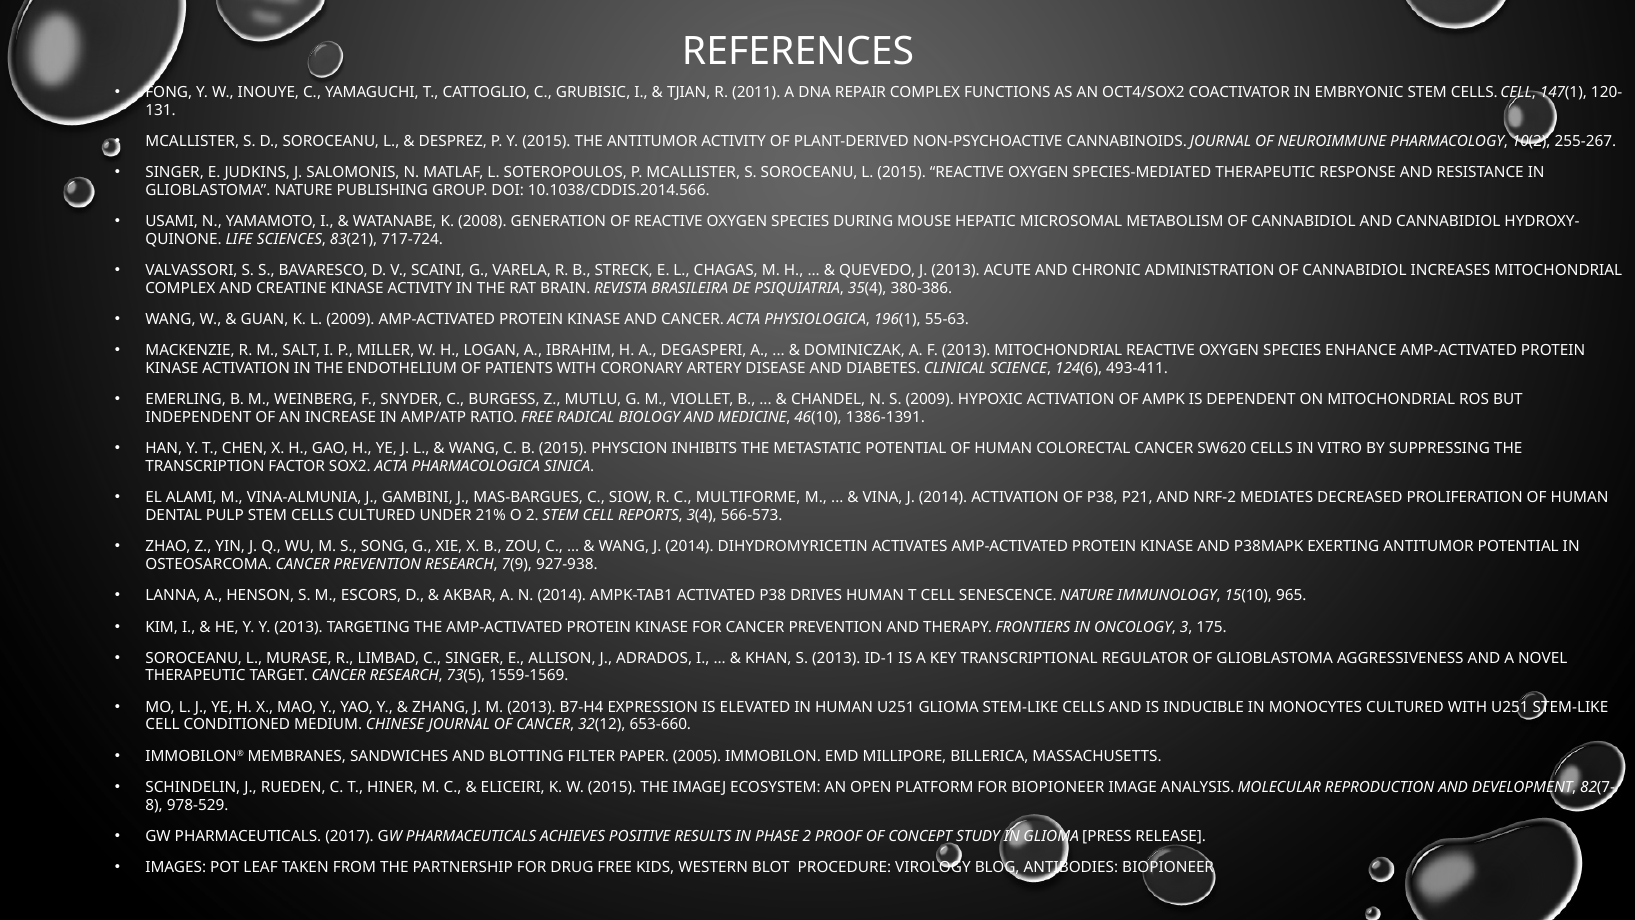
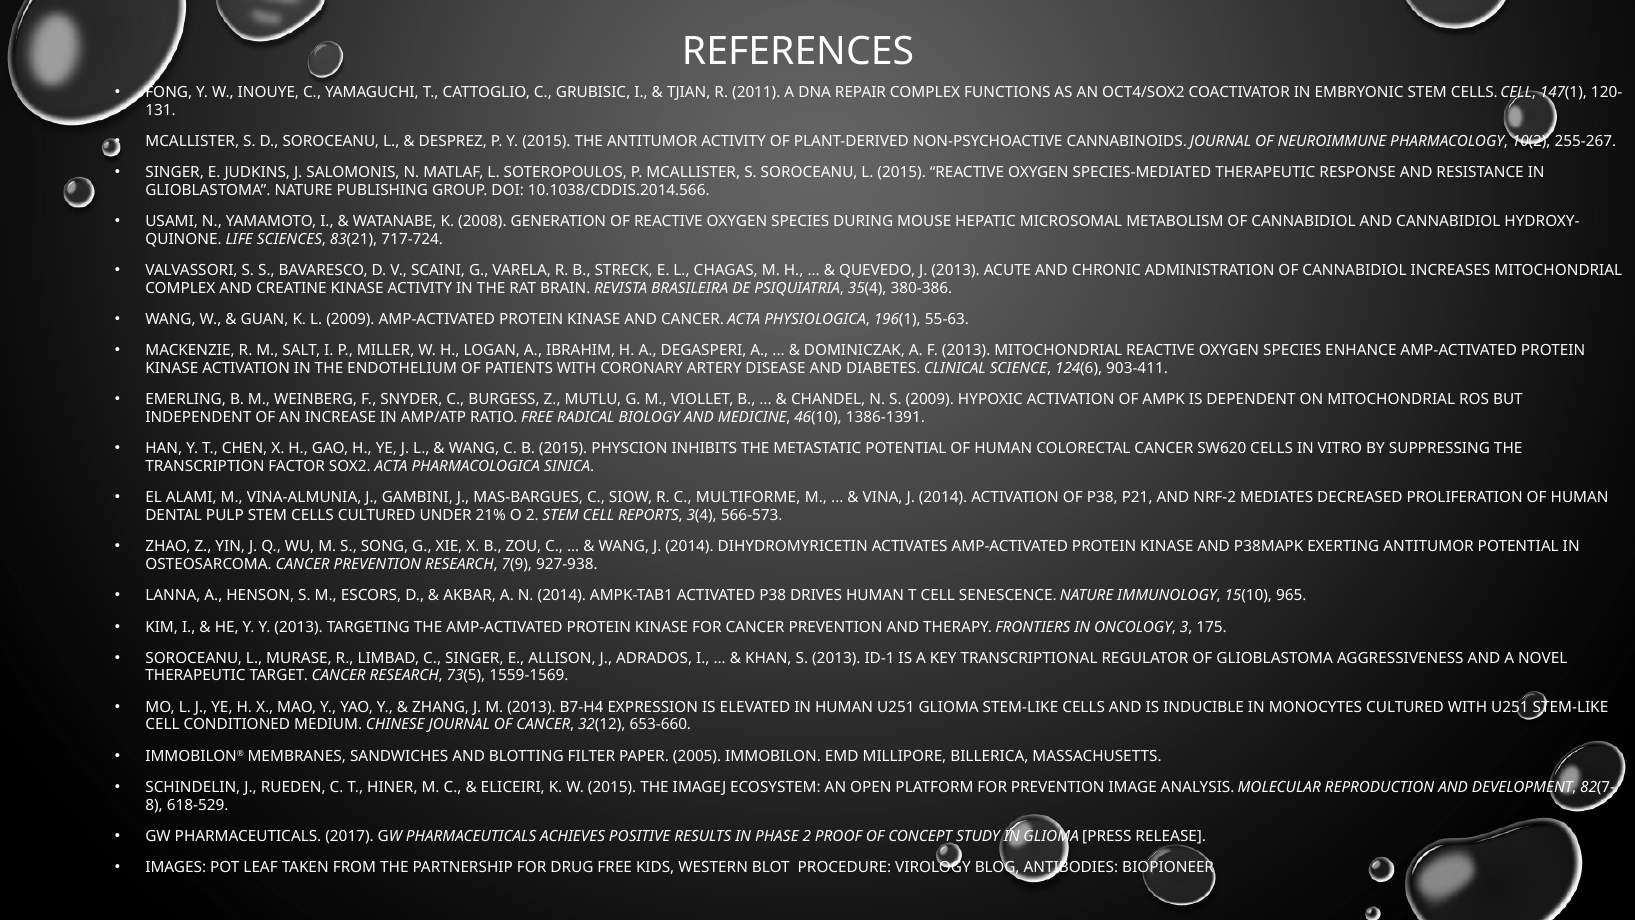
493-411: 493-411 -> 903-411
FOR BIOPIONEER: BIOPIONEER -> PREVENTION
978-529: 978-529 -> 618-529
